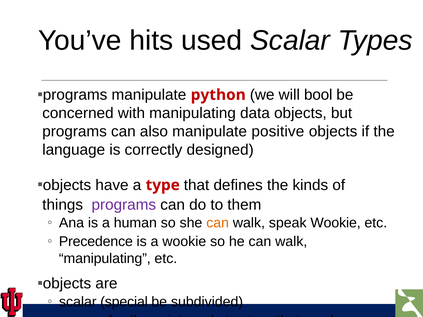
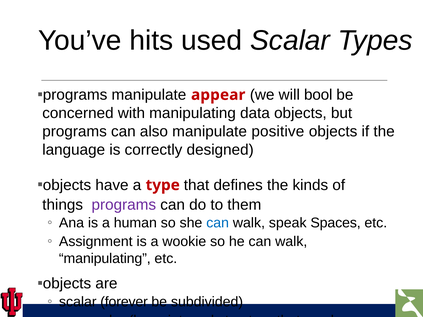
python: python -> appear
can at (218, 223) colour: orange -> blue
speak Wookie: Wookie -> Spaces
Precedence: Precedence -> Assignment
special: special -> forever
